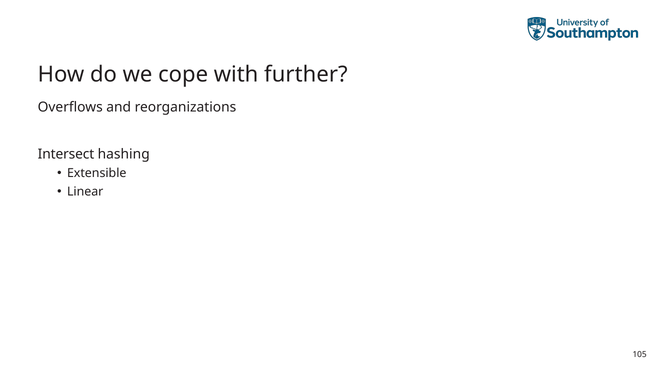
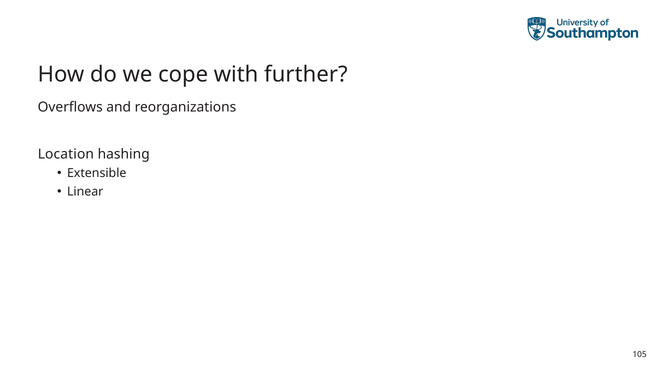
Intersect: Intersect -> Location
